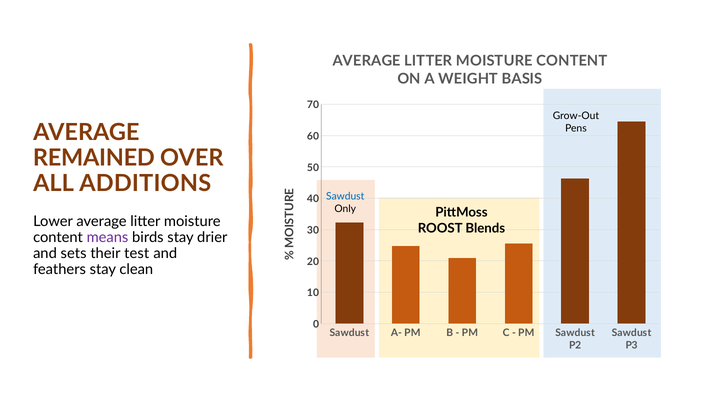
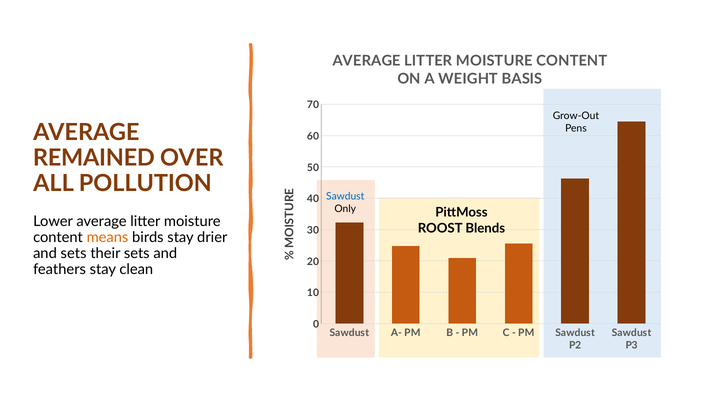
ADDITIONS: ADDITIONS -> POLLUTION
means colour: purple -> orange
their test: test -> sets
